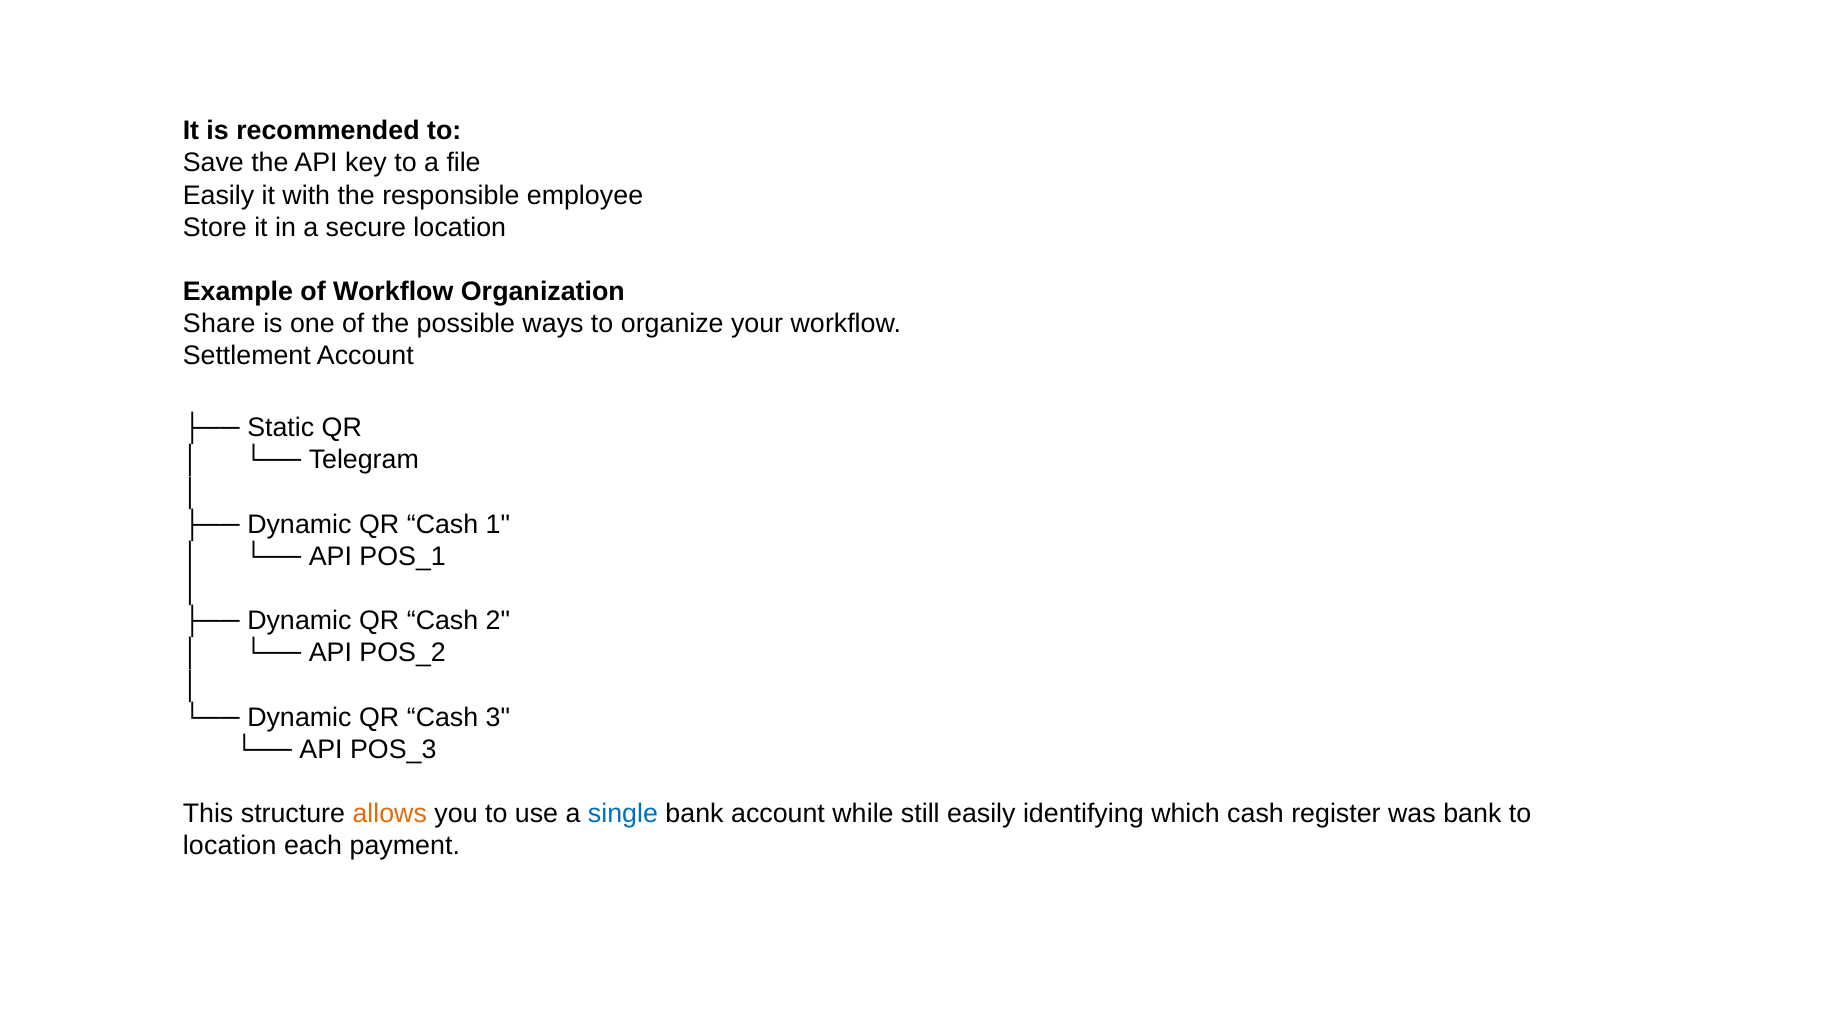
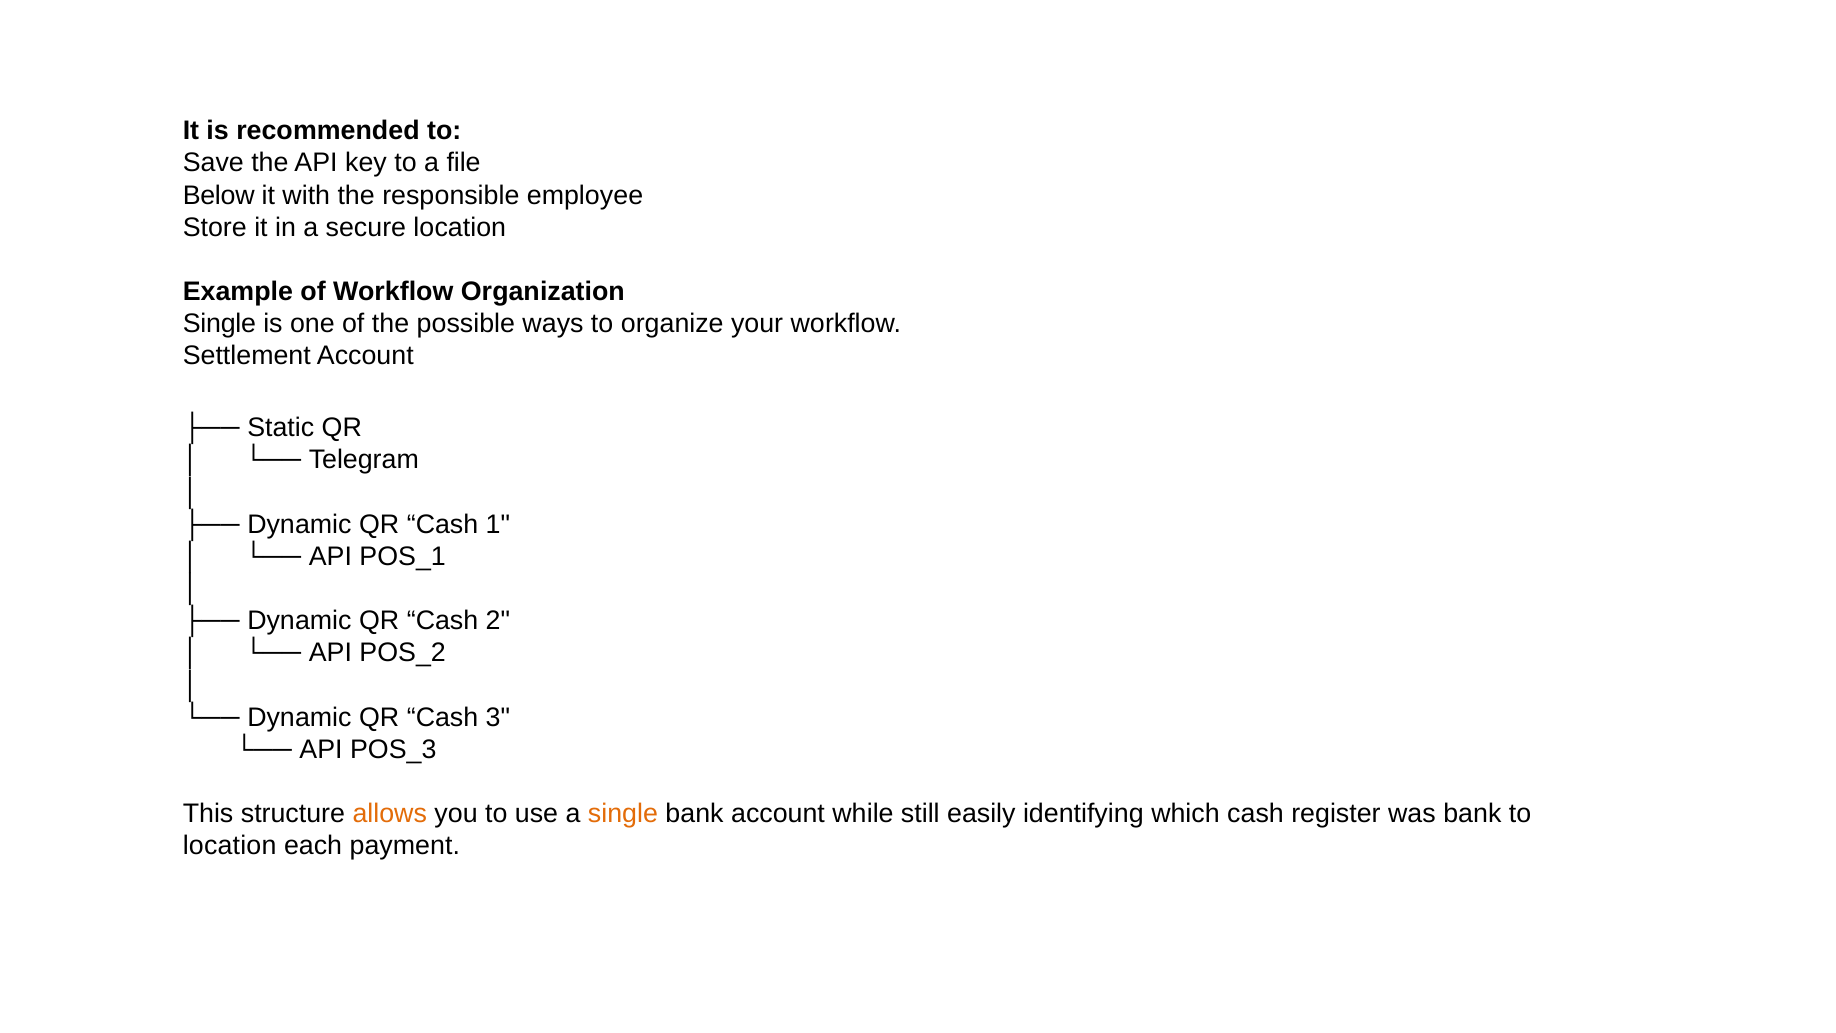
Easily at (219, 195): Easily -> Below
Share at (219, 324): Share -> Single
single at (623, 814) colour: blue -> orange
